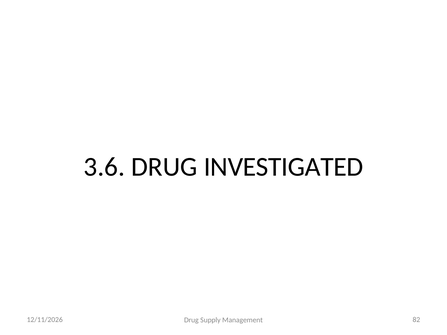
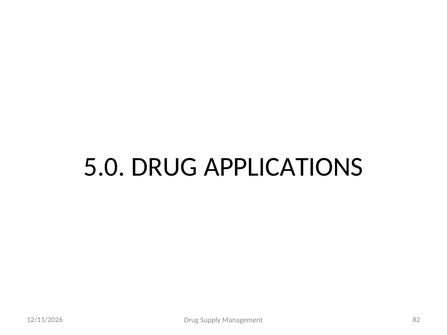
3.6: 3.6 -> 5.0
INVESTIGATED: INVESTIGATED -> APPLICATIONS
